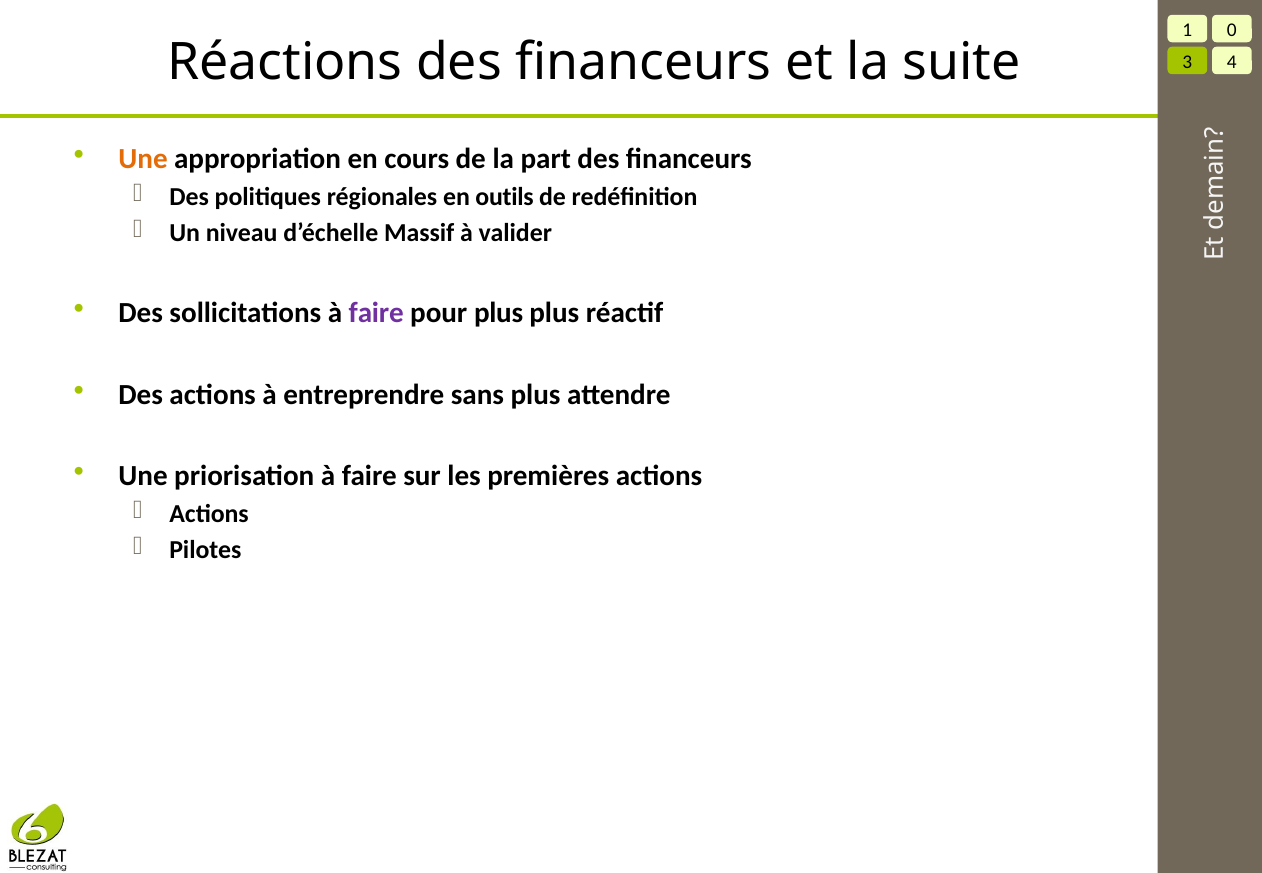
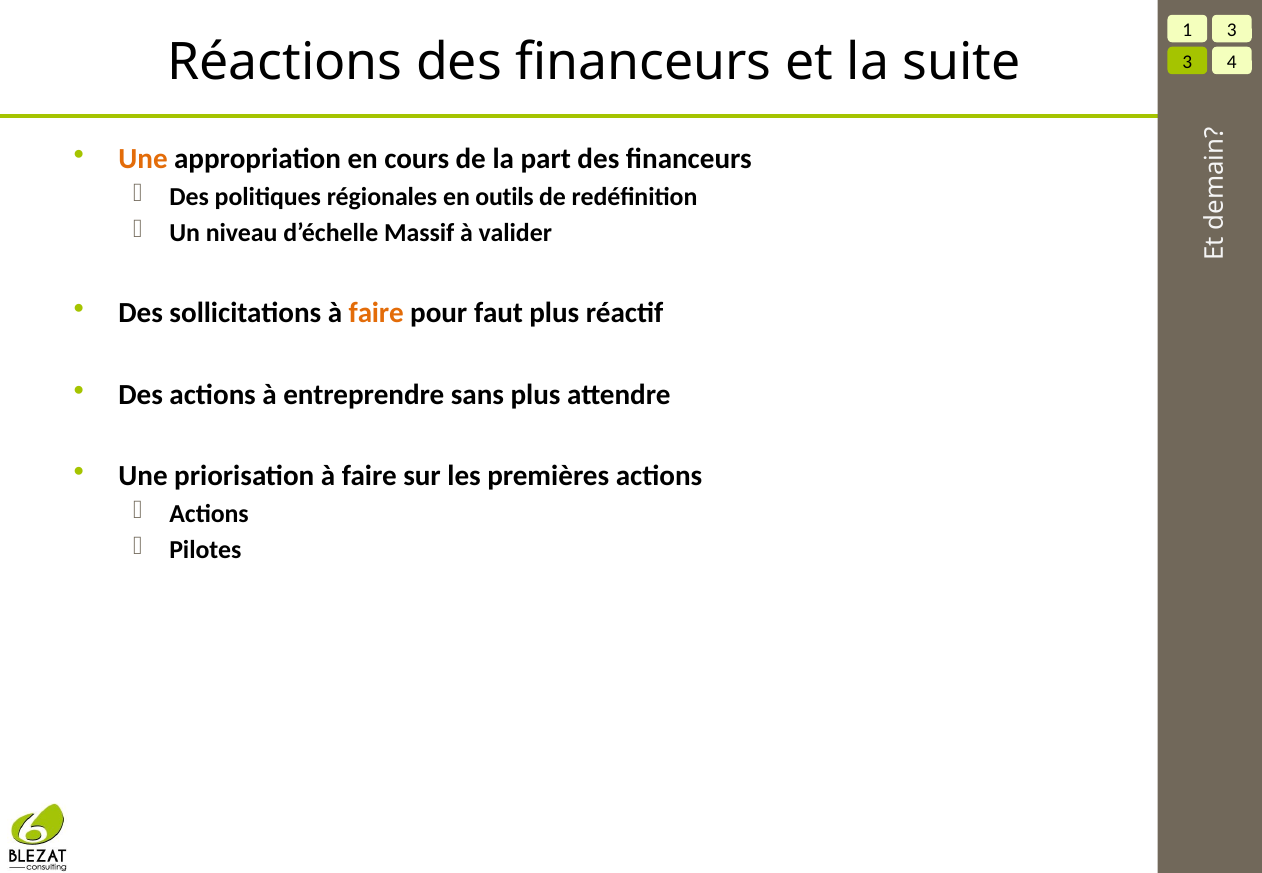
1 0: 0 -> 3
faire at (376, 313) colour: purple -> orange
pour plus: plus -> faut
